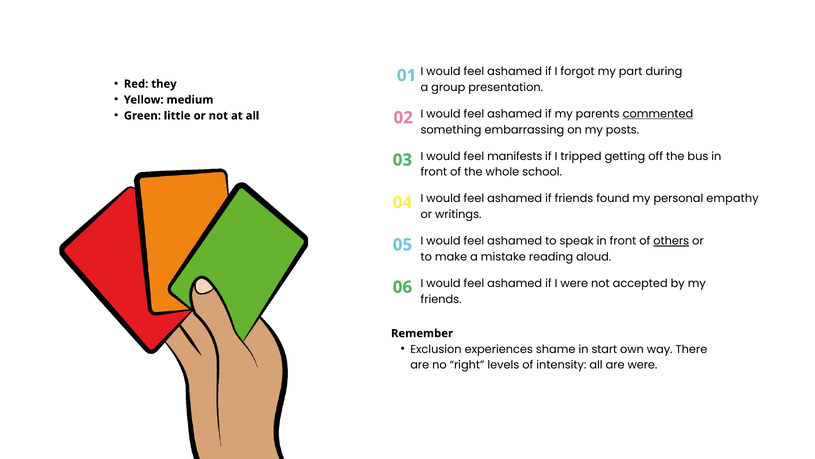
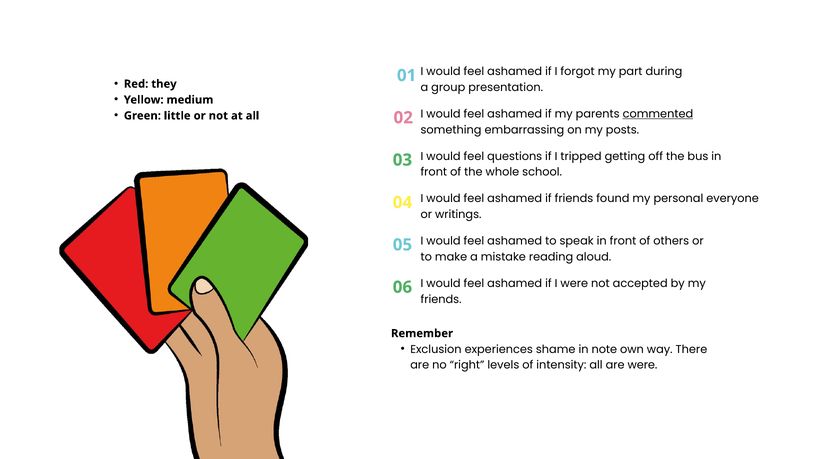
manifests: manifests -> questions
empathy: empathy -> everyone
others underline: present -> none
start: start -> note
